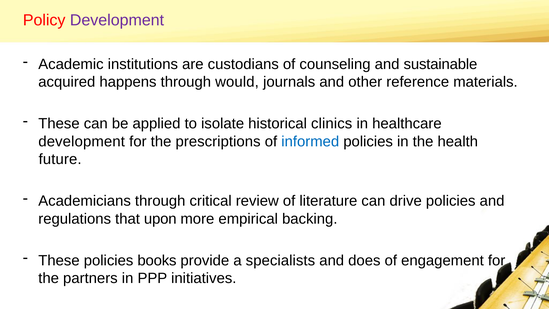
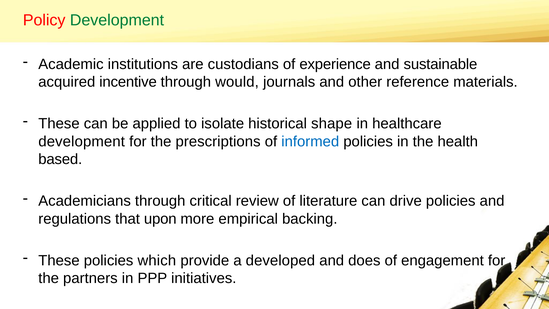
Development at (117, 20) colour: purple -> green
counseling: counseling -> experience
happens: happens -> incentive
clinics: clinics -> shape
future: future -> based
books: books -> which
specialists: specialists -> developed
